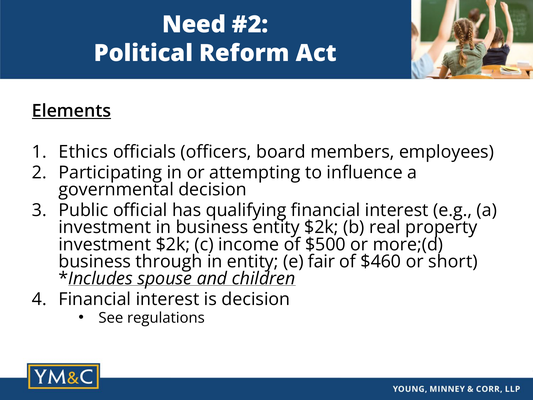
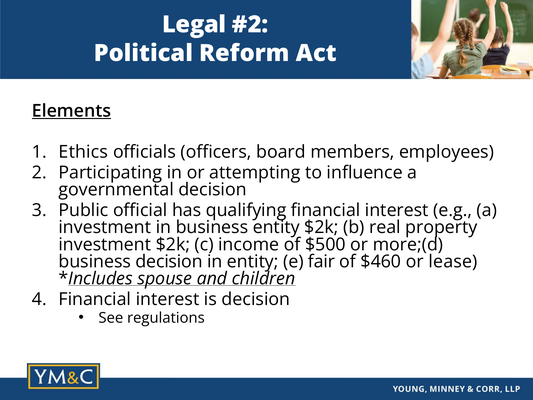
Need: Need -> Legal
business through: through -> decision
short: short -> lease
